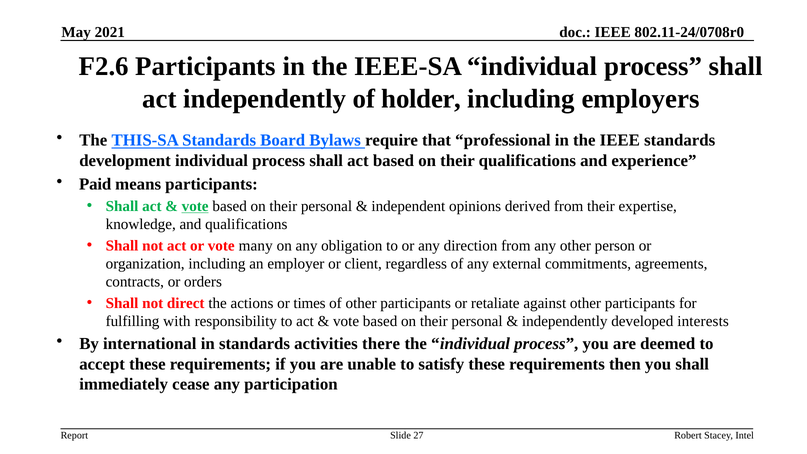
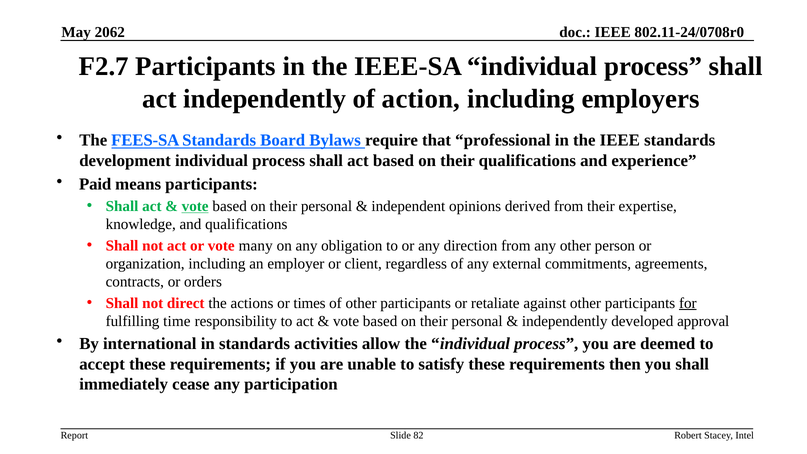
2021: 2021 -> 2062
F2.6: F2.6 -> F2.7
holder: holder -> action
THIS-SA: THIS-SA -> FEES-SA
for underline: none -> present
with: with -> time
interests: interests -> approval
there: there -> allow
27: 27 -> 82
